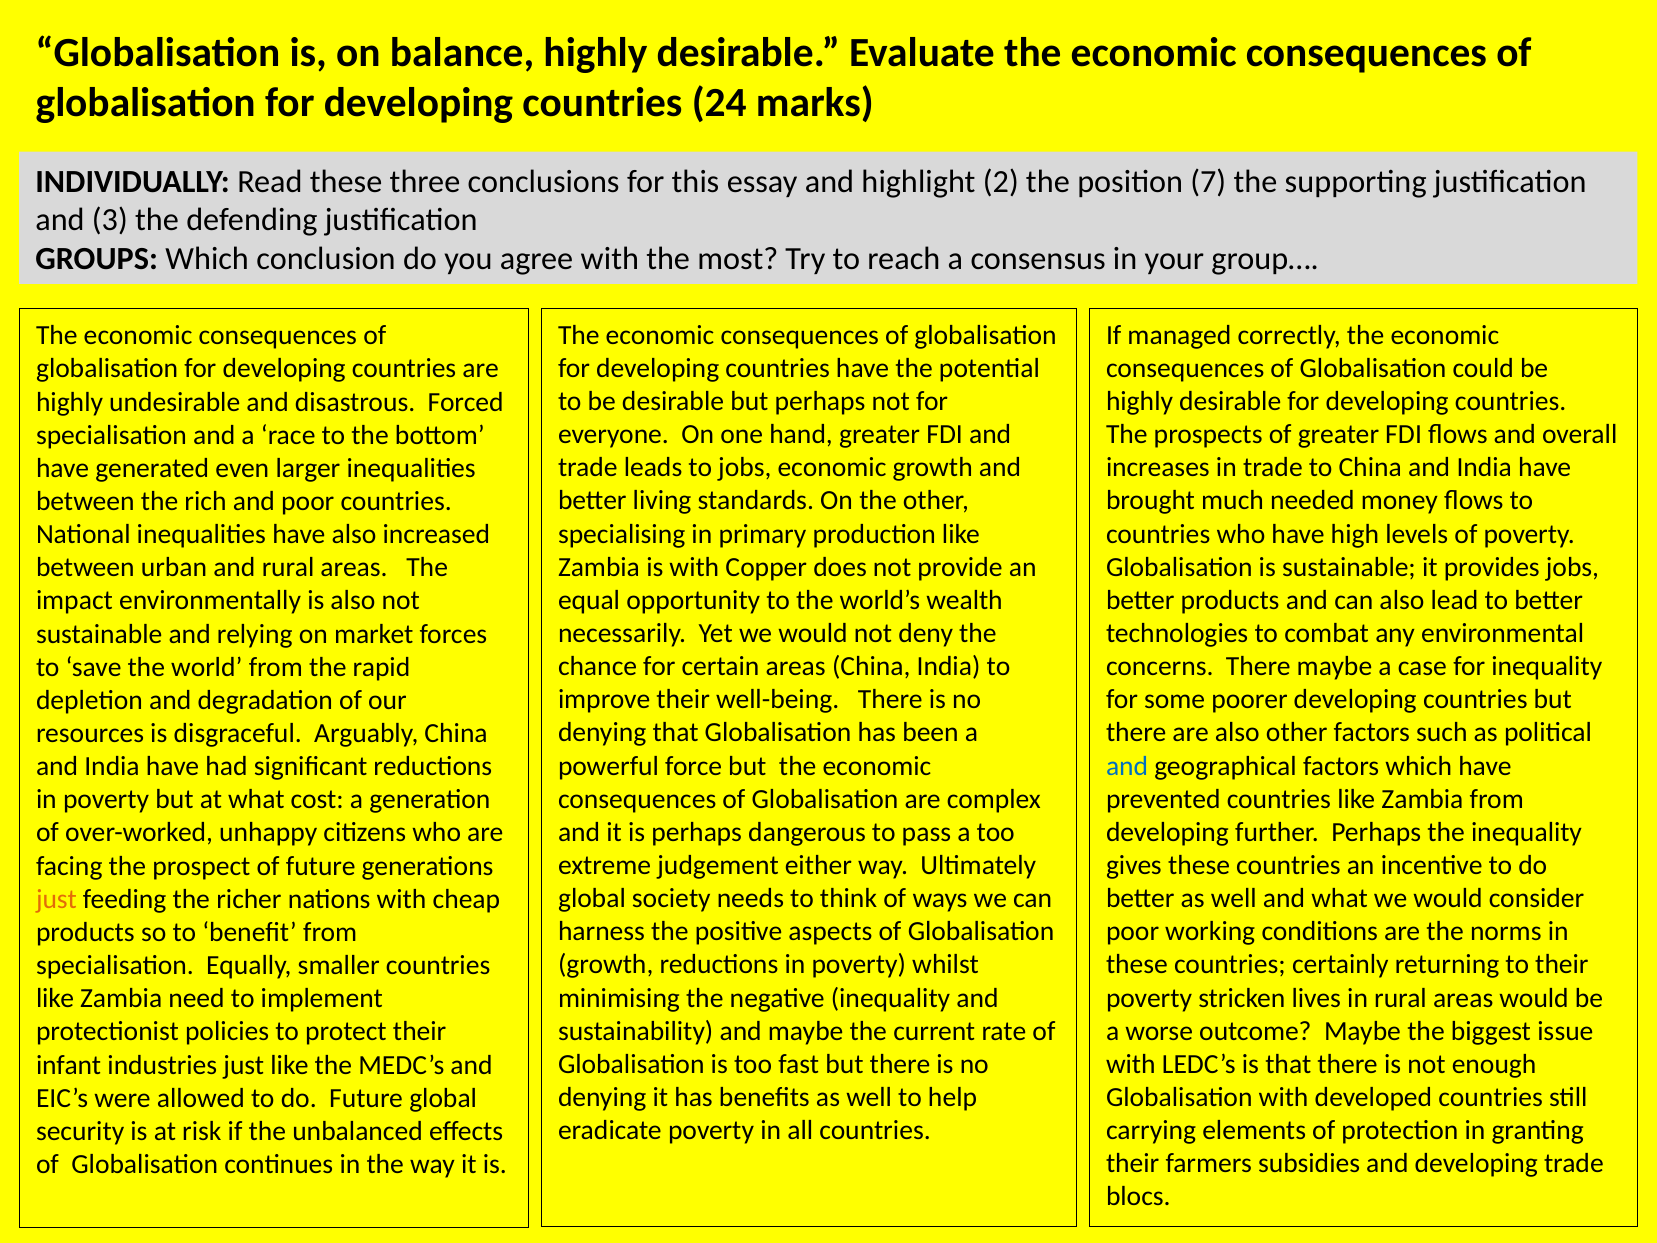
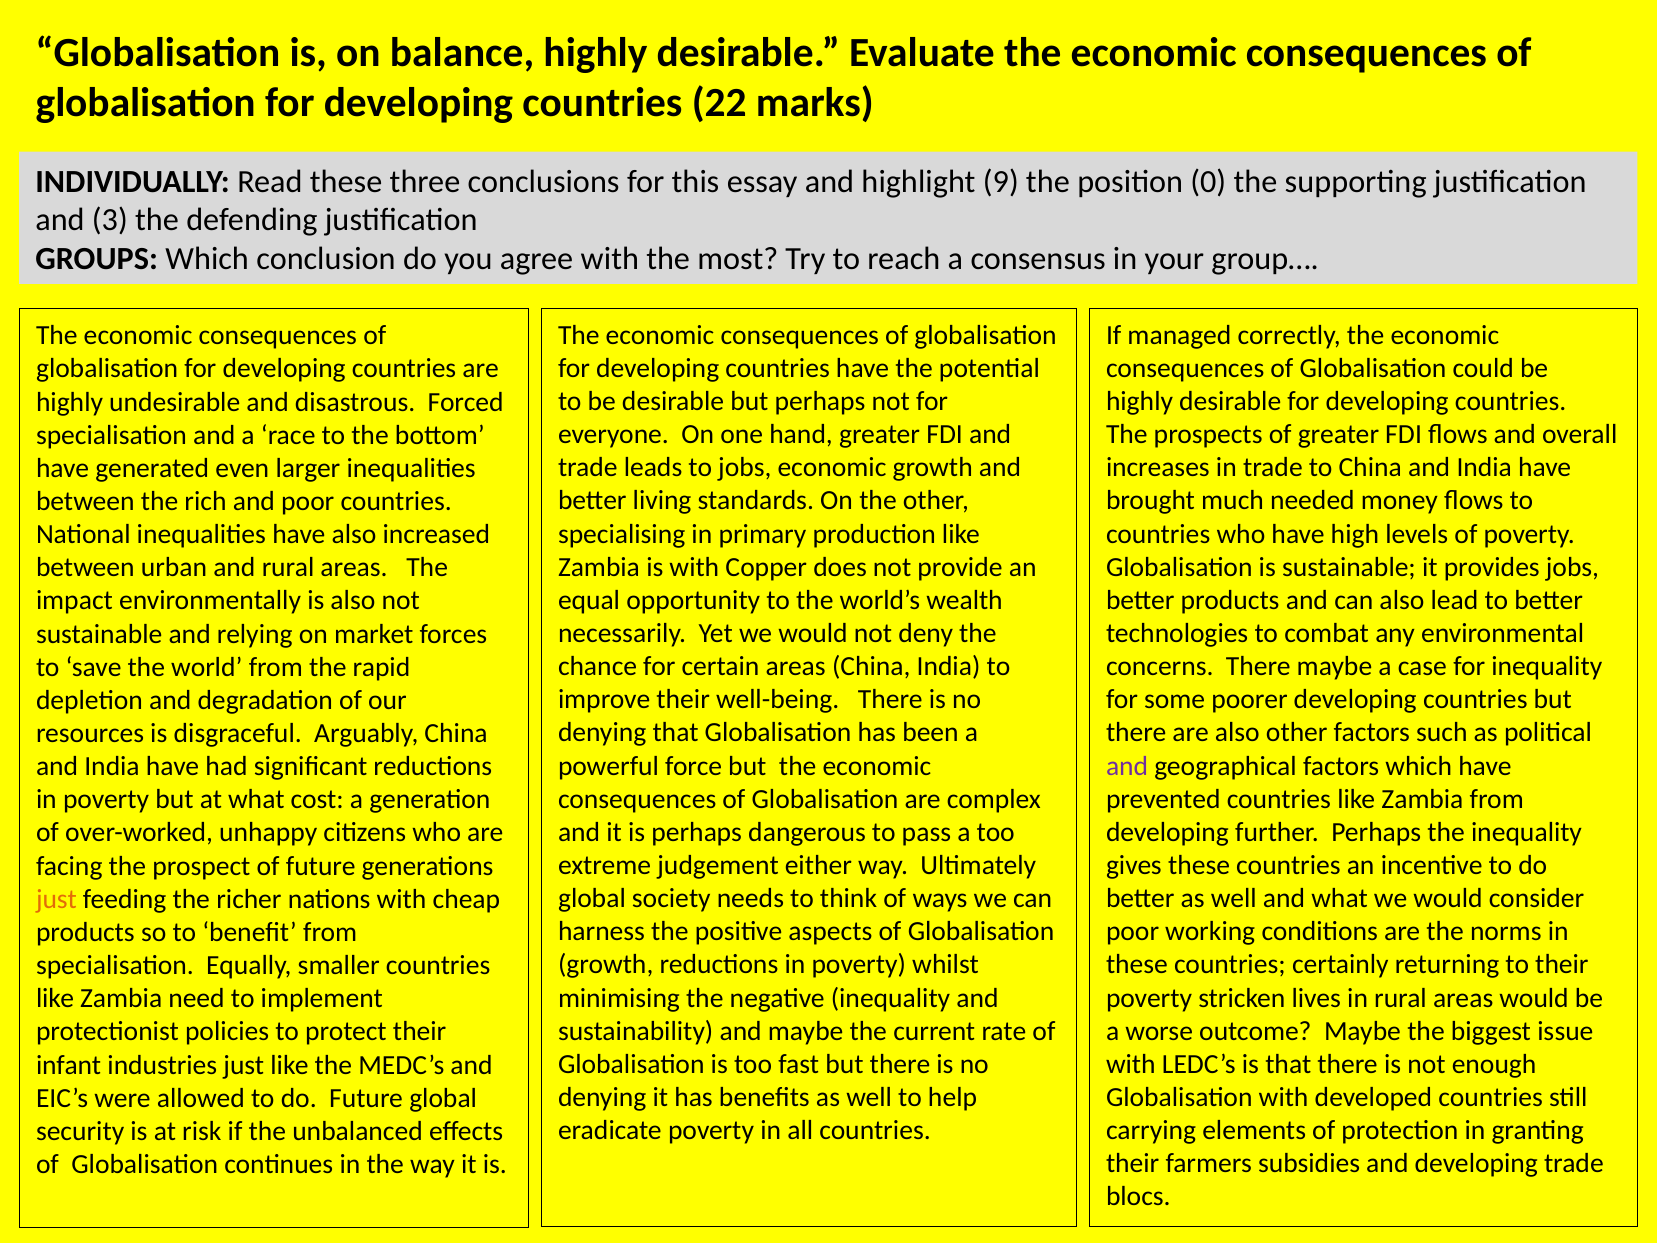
24: 24 -> 22
2: 2 -> 9
7: 7 -> 0
and at (1127, 766) colour: blue -> purple
